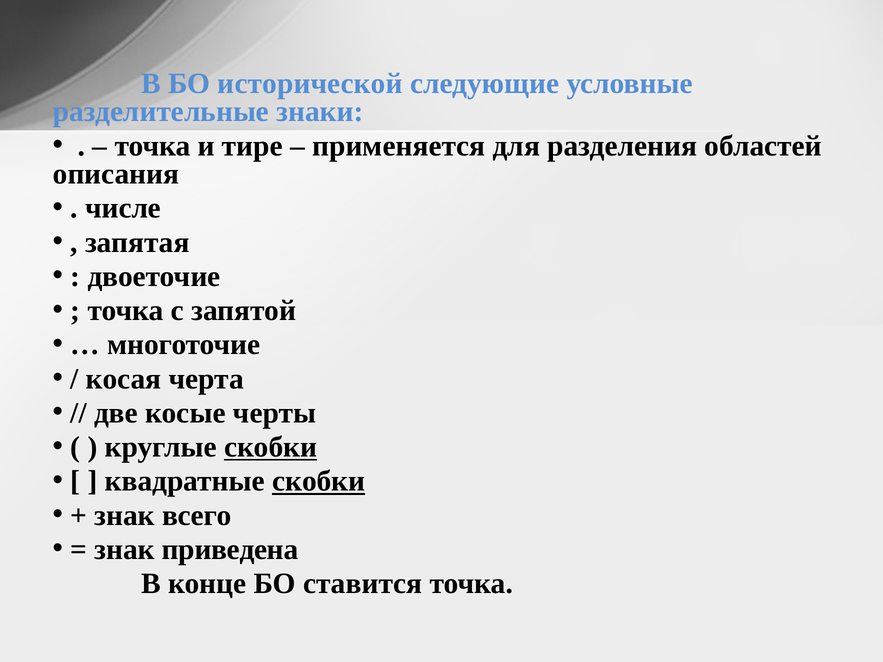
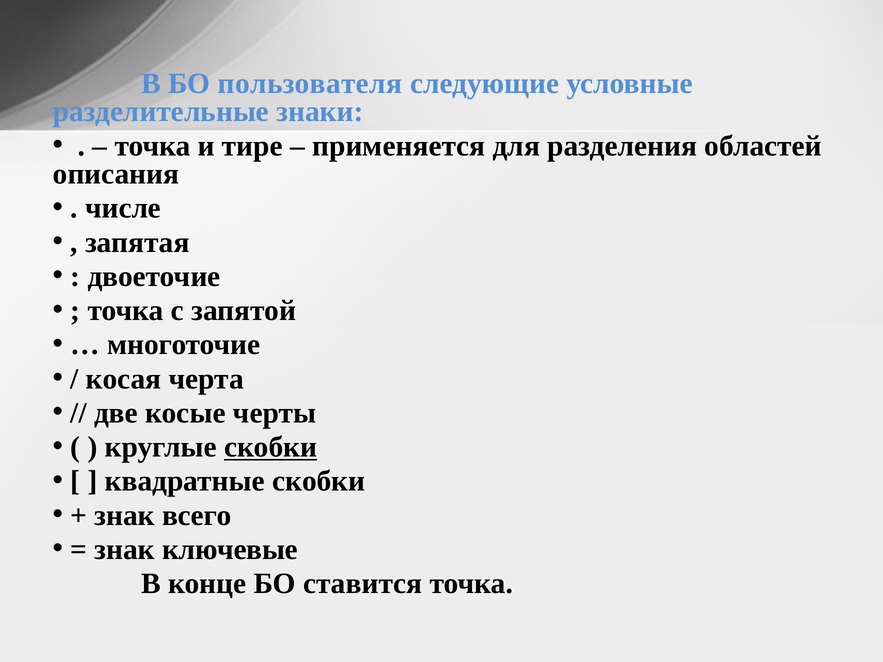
исторической: исторической -> пользователя
скобки at (319, 481) underline: present -> none
приведена: приведена -> ключевые
